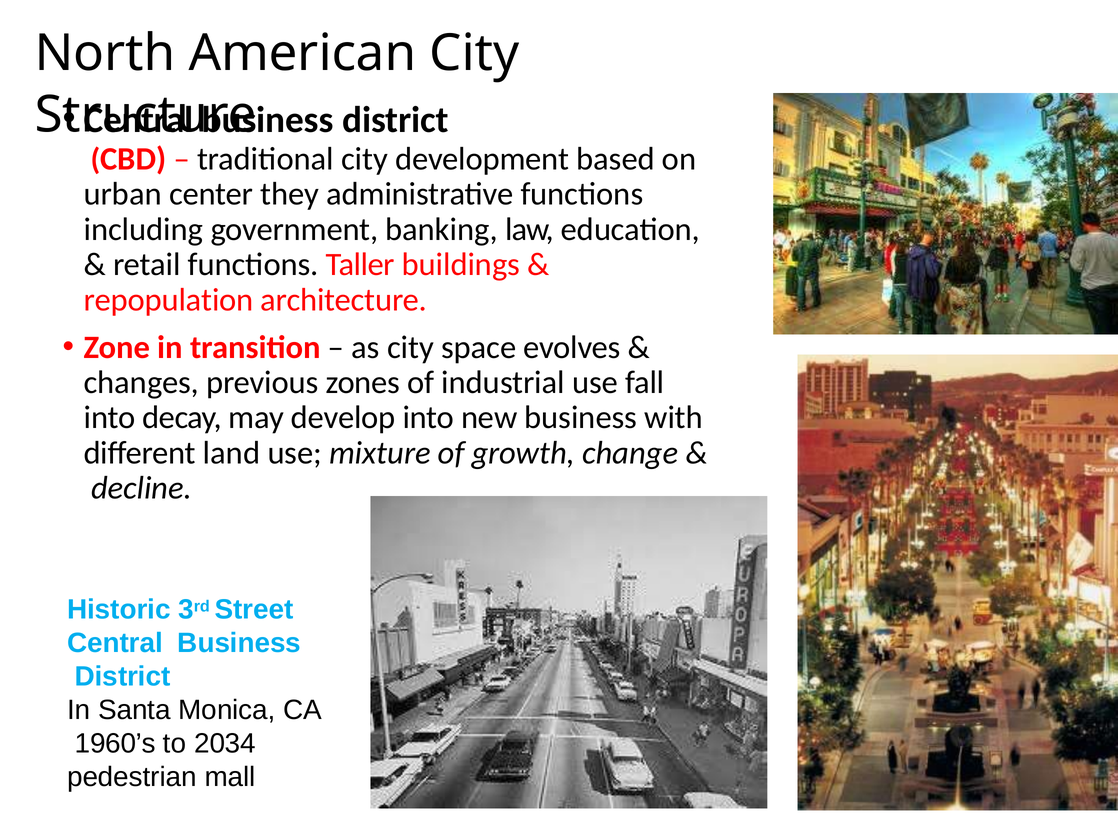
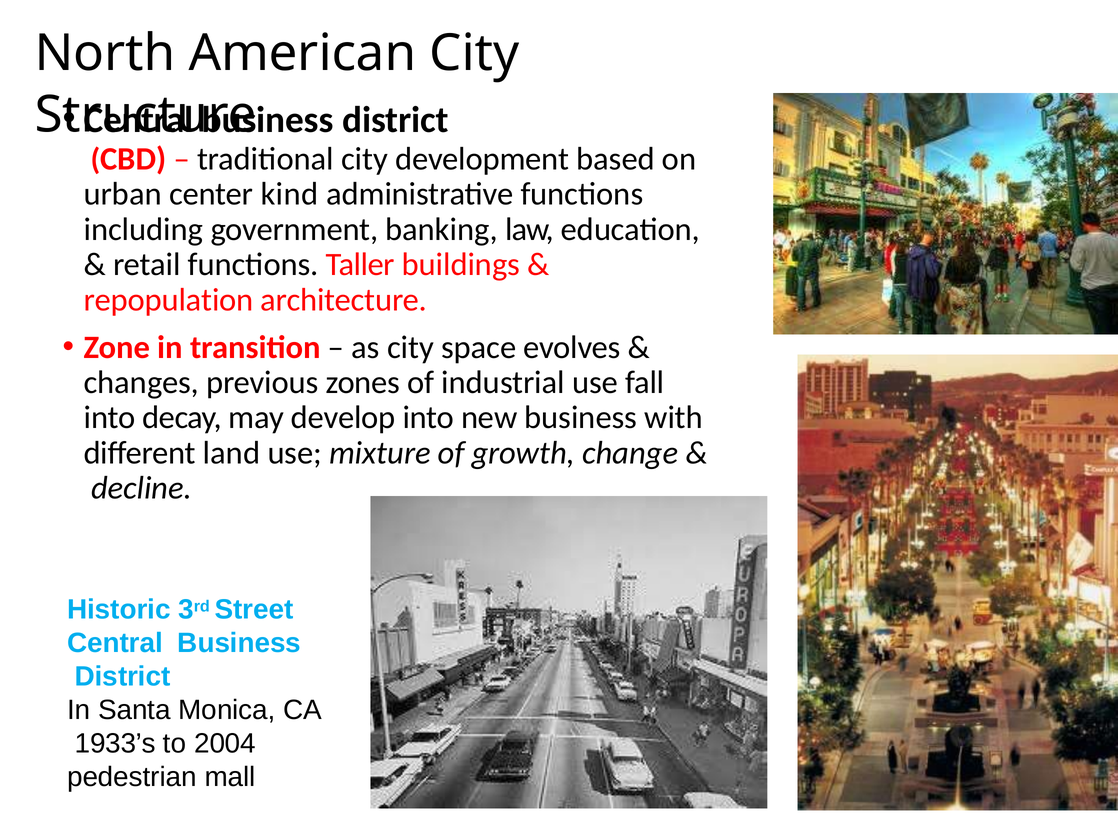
they: they -> kind
1960’s: 1960’s -> 1933’s
2034: 2034 -> 2004
